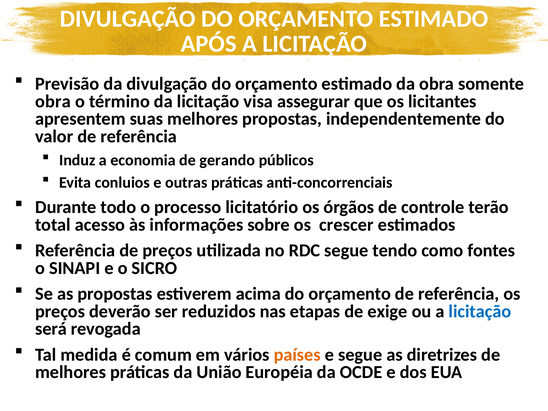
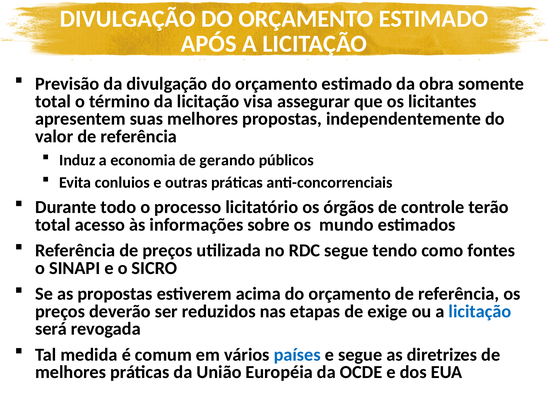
obra at (53, 101): obra -> total
crescer: crescer -> mundo
países colour: orange -> blue
